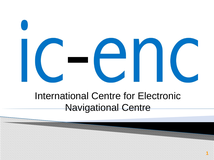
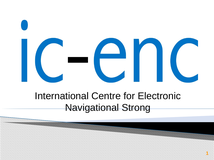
Navigational Centre: Centre -> Strong
